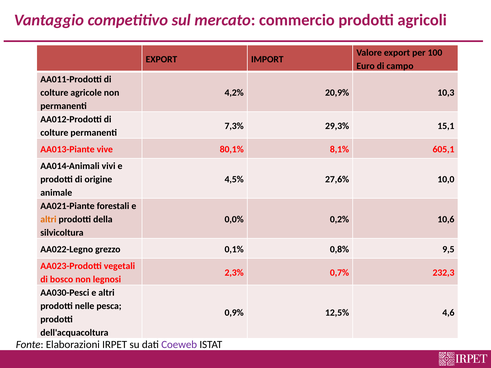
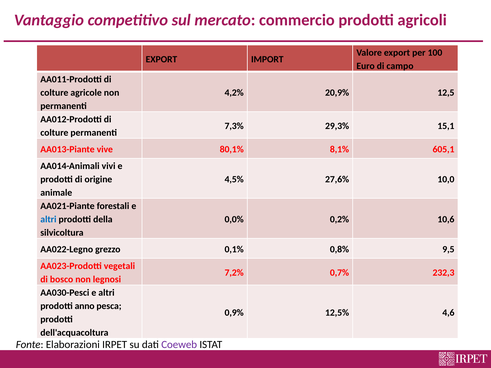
10,3: 10,3 -> 12,5
altri at (48, 220) colour: orange -> blue
2,3%: 2,3% -> 7,2%
nelle: nelle -> anno
